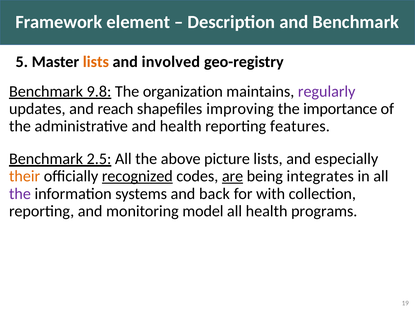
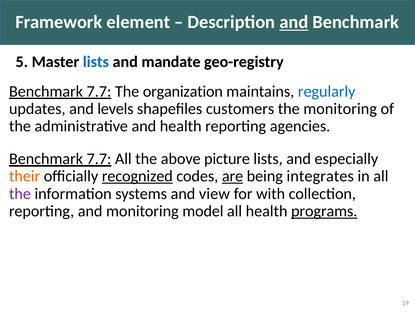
and at (294, 22) underline: none -> present
lists at (96, 62) colour: orange -> blue
involved: involved -> mandate
9.8 at (99, 91): 9.8 -> 7.7
regularly colour: purple -> blue
reach: reach -> levels
improving: improving -> customers
the importance: importance -> monitoring
features: features -> agencies
2.5 at (99, 158): 2.5 -> 7.7
back: back -> view
programs underline: none -> present
